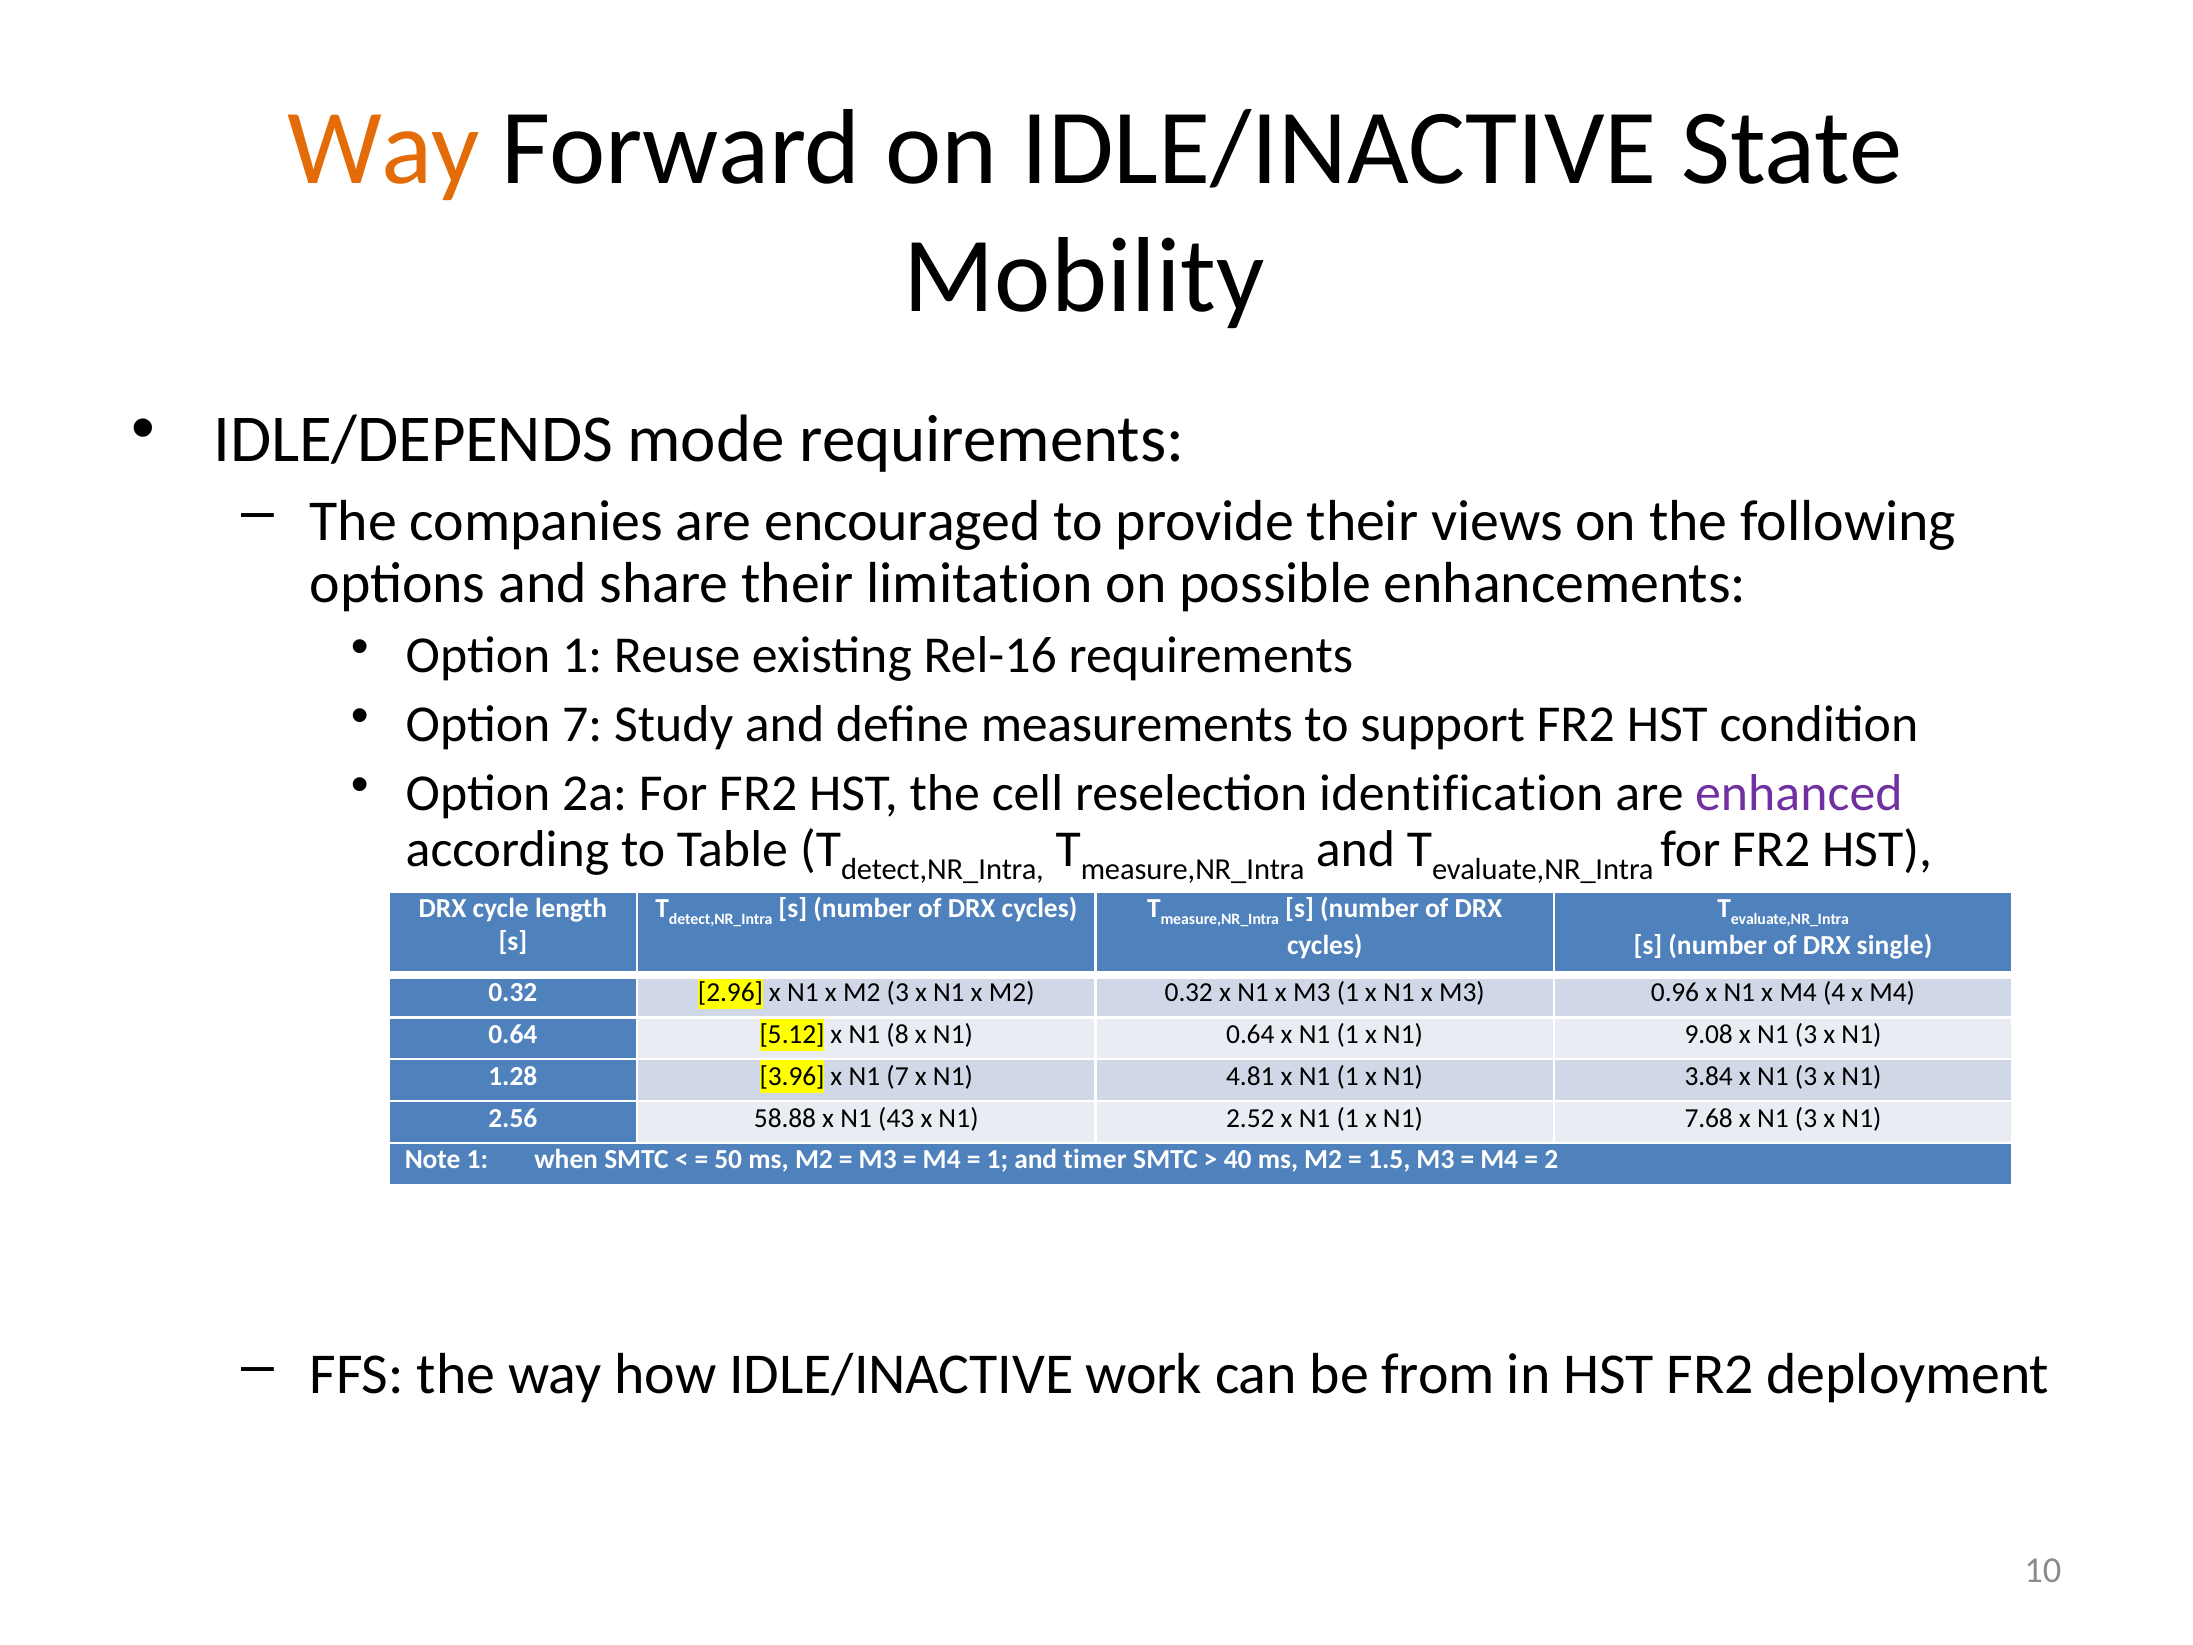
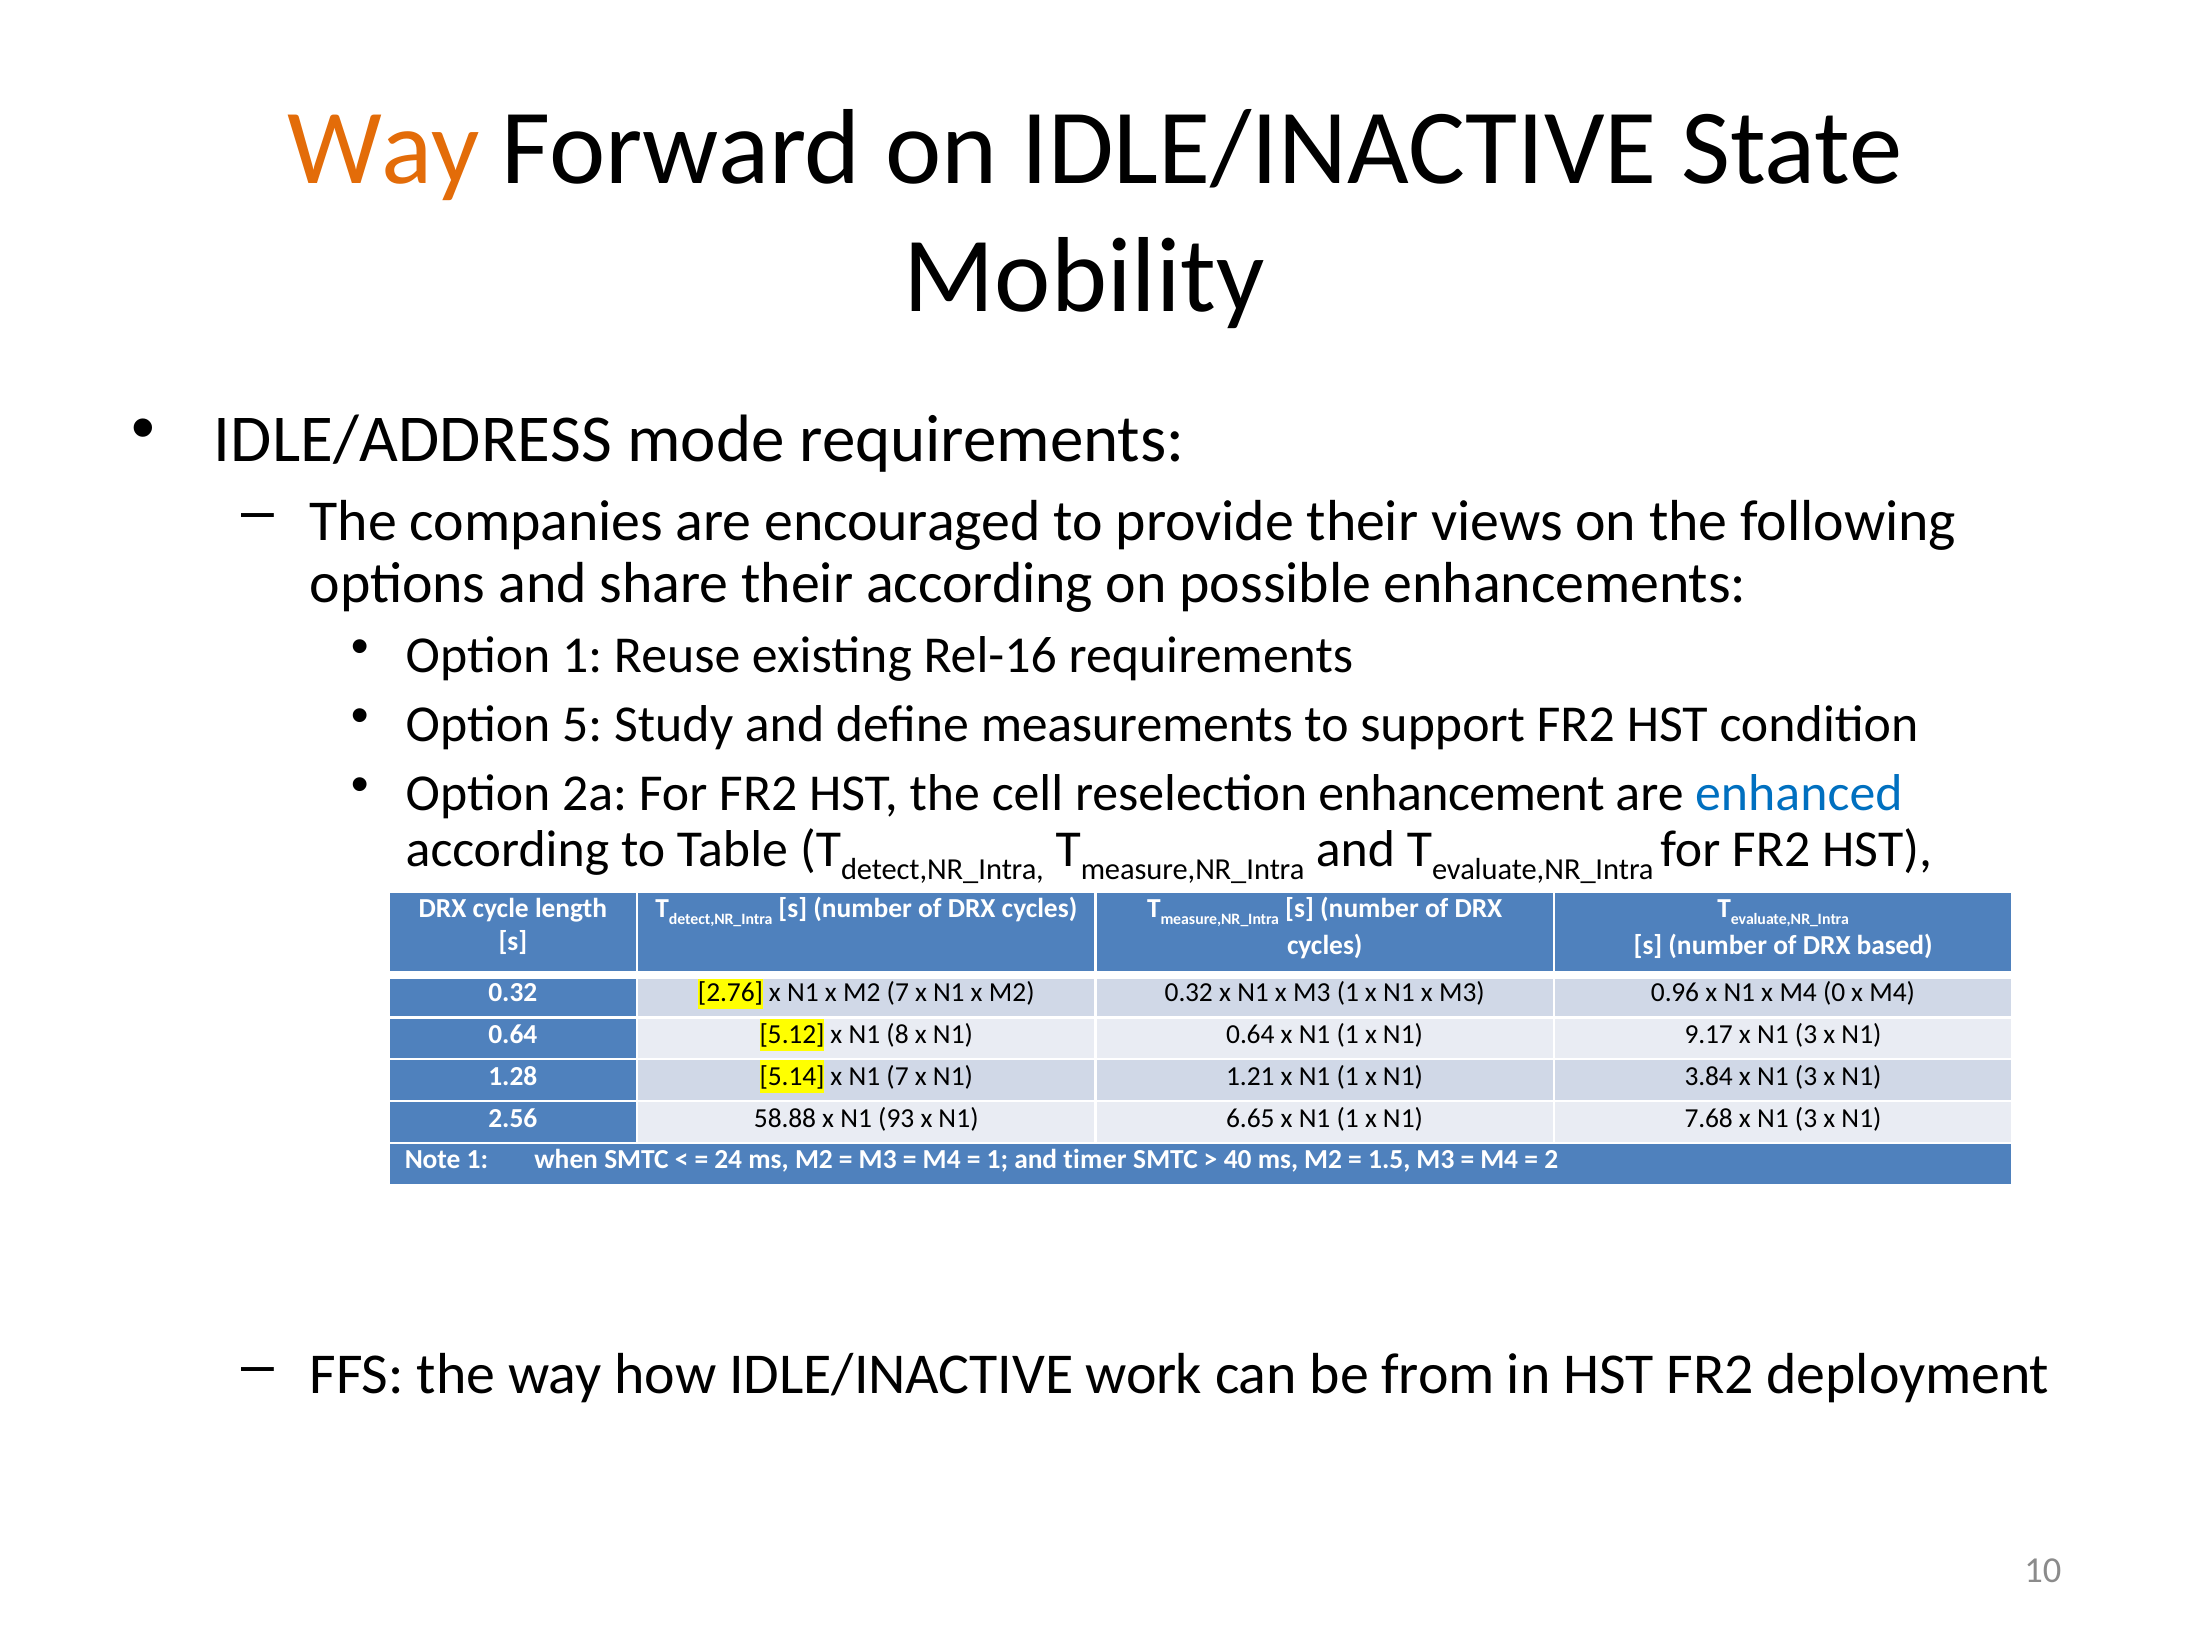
IDLE/DEPENDS: IDLE/DEPENDS -> IDLE/ADDRESS
their limitation: limitation -> according
Option 7: 7 -> 5
identification: identification -> enhancement
enhanced colour: purple -> blue
single: single -> based
2.96: 2.96 -> 2.76
M2 3: 3 -> 7
M4 4: 4 -> 0
9.08: 9.08 -> 9.17
3.96: 3.96 -> 5.14
4.81: 4.81 -> 1.21
43: 43 -> 93
2.52: 2.52 -> 6.65
50: 50 -> 24
